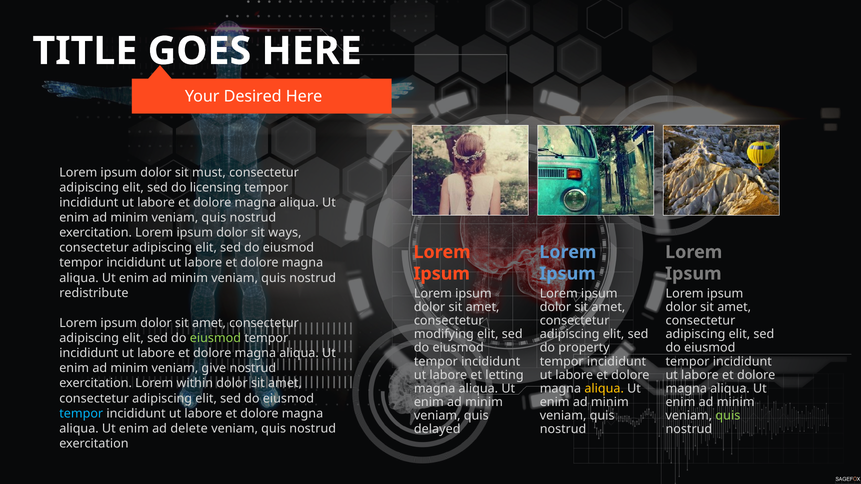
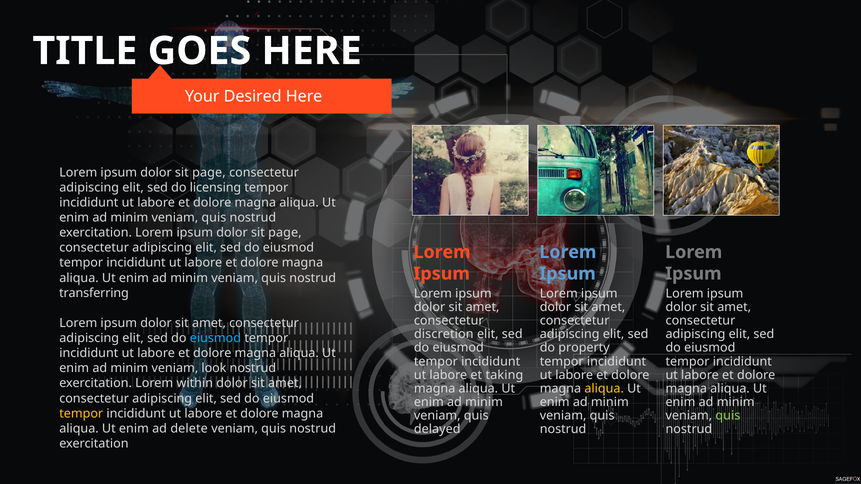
must at (209, 173): must -> page
ways at (285, 233): ways -> page
redistribute: redistribute -> transferring
modifying: modifying -> discretion
eiusmod at (215, 338) colour: light green -> light blue
give: give -> look
letting: letting -> taking
tempor at (81, 414) colour: light blue -> yellow
